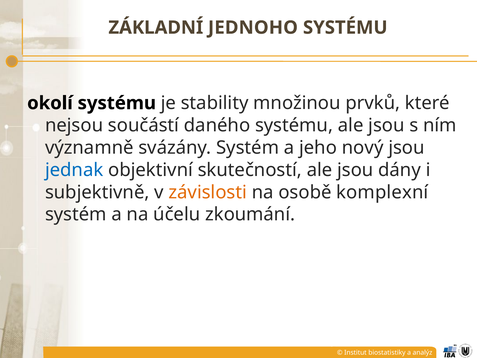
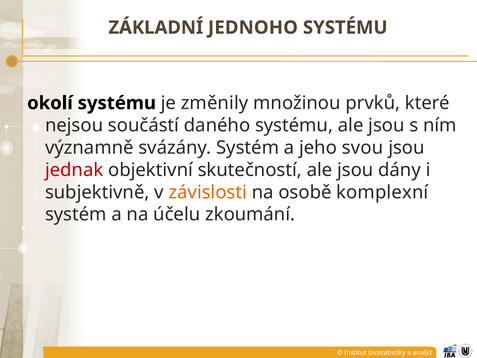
stability: stability -> změnily
nový: nový -> svou
jednak colour: blue -> red
